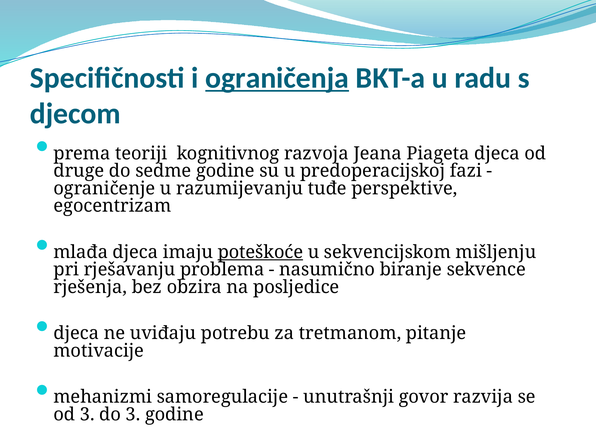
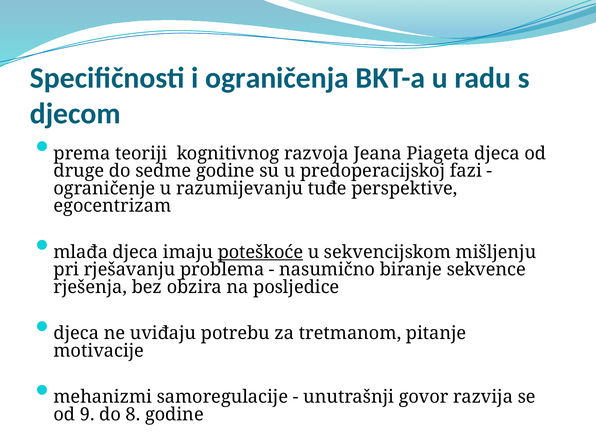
ograničenja underline: present -> none
od 3: 3 -> 9
do 3: 3 -> 8
